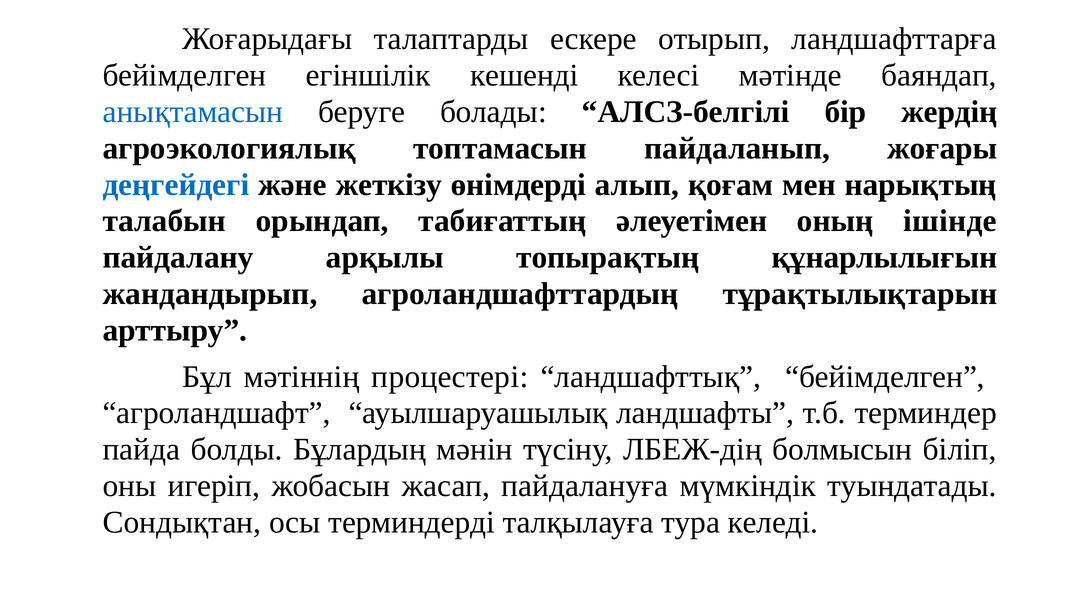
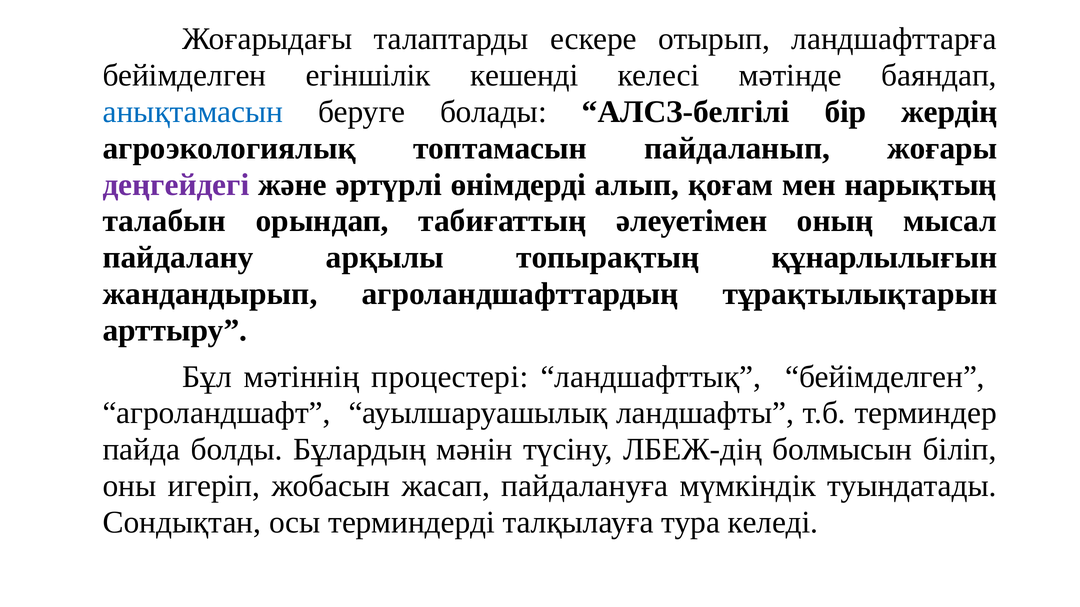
деңгейдегі colour: blue -> purple
жеткізу: жеткізу -> әртүрлі
ішінде: ішінде -> мысал
